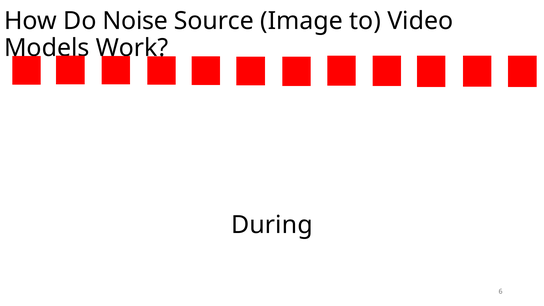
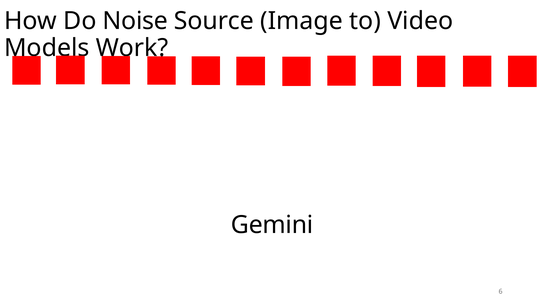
During: During -> Gemini
